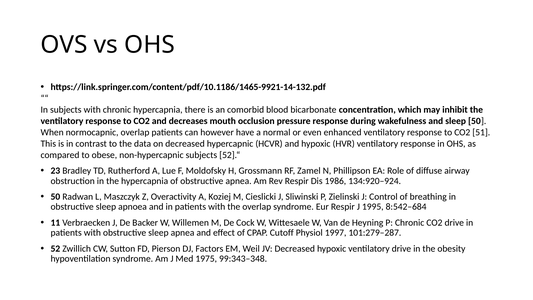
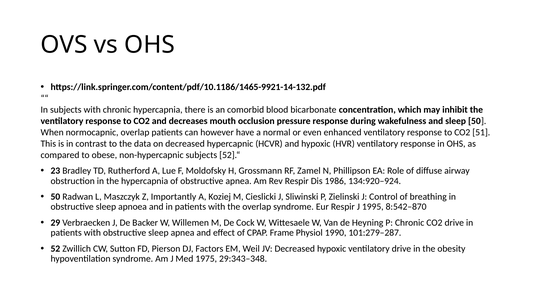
Overactivity: Overactivity -> Importantly
8:542–684: 8:542–684 -> 8:542–870
11: 11 -> 29
Cutoff: Cutoff -> Frame
1997: 1997 -> 1990
99:343–348: 99:343–348 -> 29:343–348
